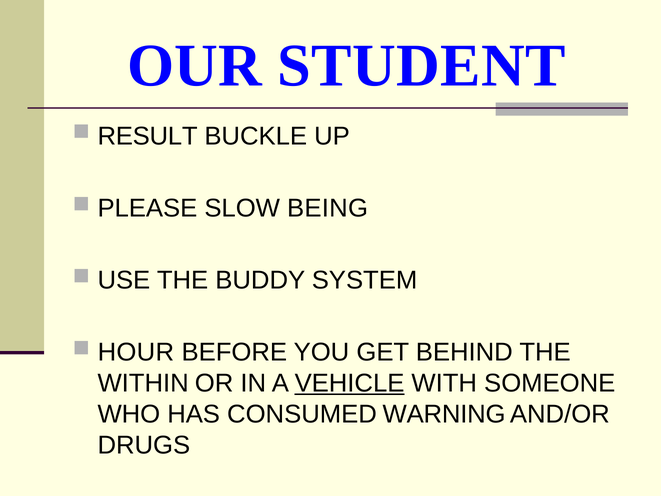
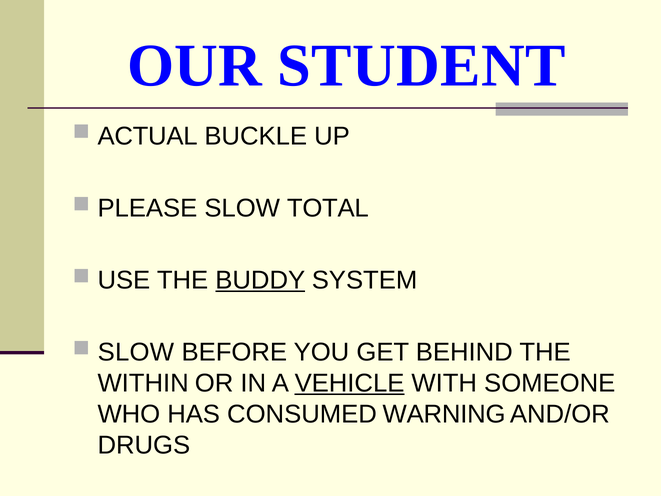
RESULT: RESULT -> ACTUAL
BEING: BEING -> TOTAL
BUDDY underline: none -> present
HOUR at (136, 352): HOUR -> SLOW
